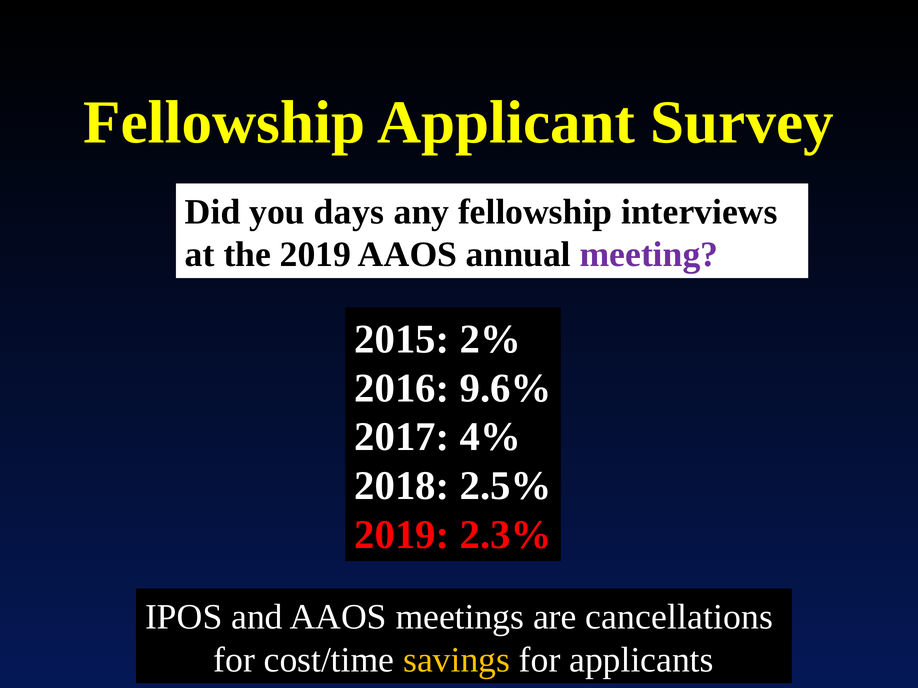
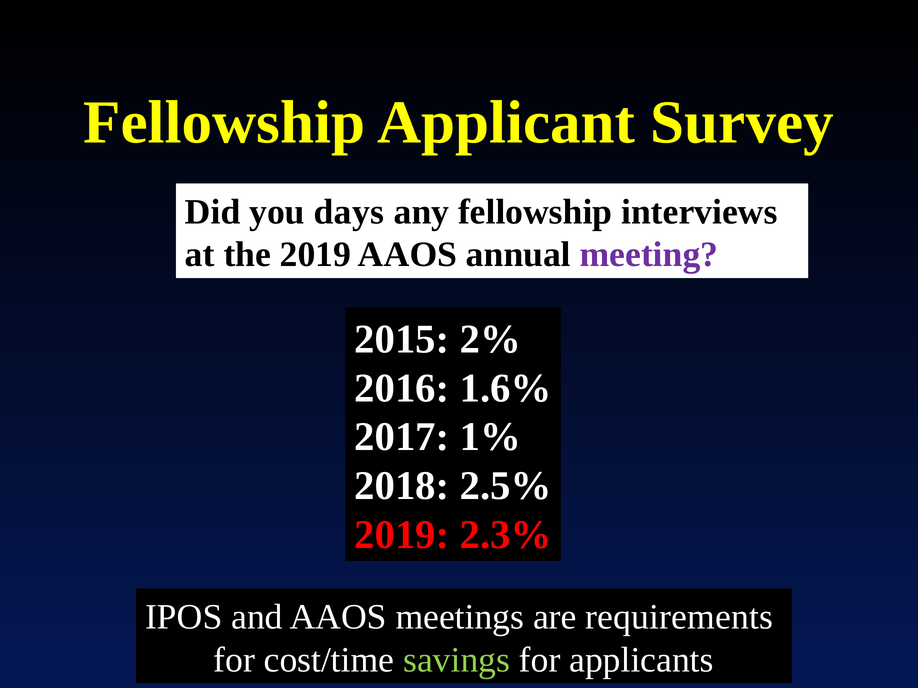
9.6%: 9.6% -> 1.6%
4%: 4% -> 1%
cancellations: cancellations -> requirements
savings colour: yellow -> light green
